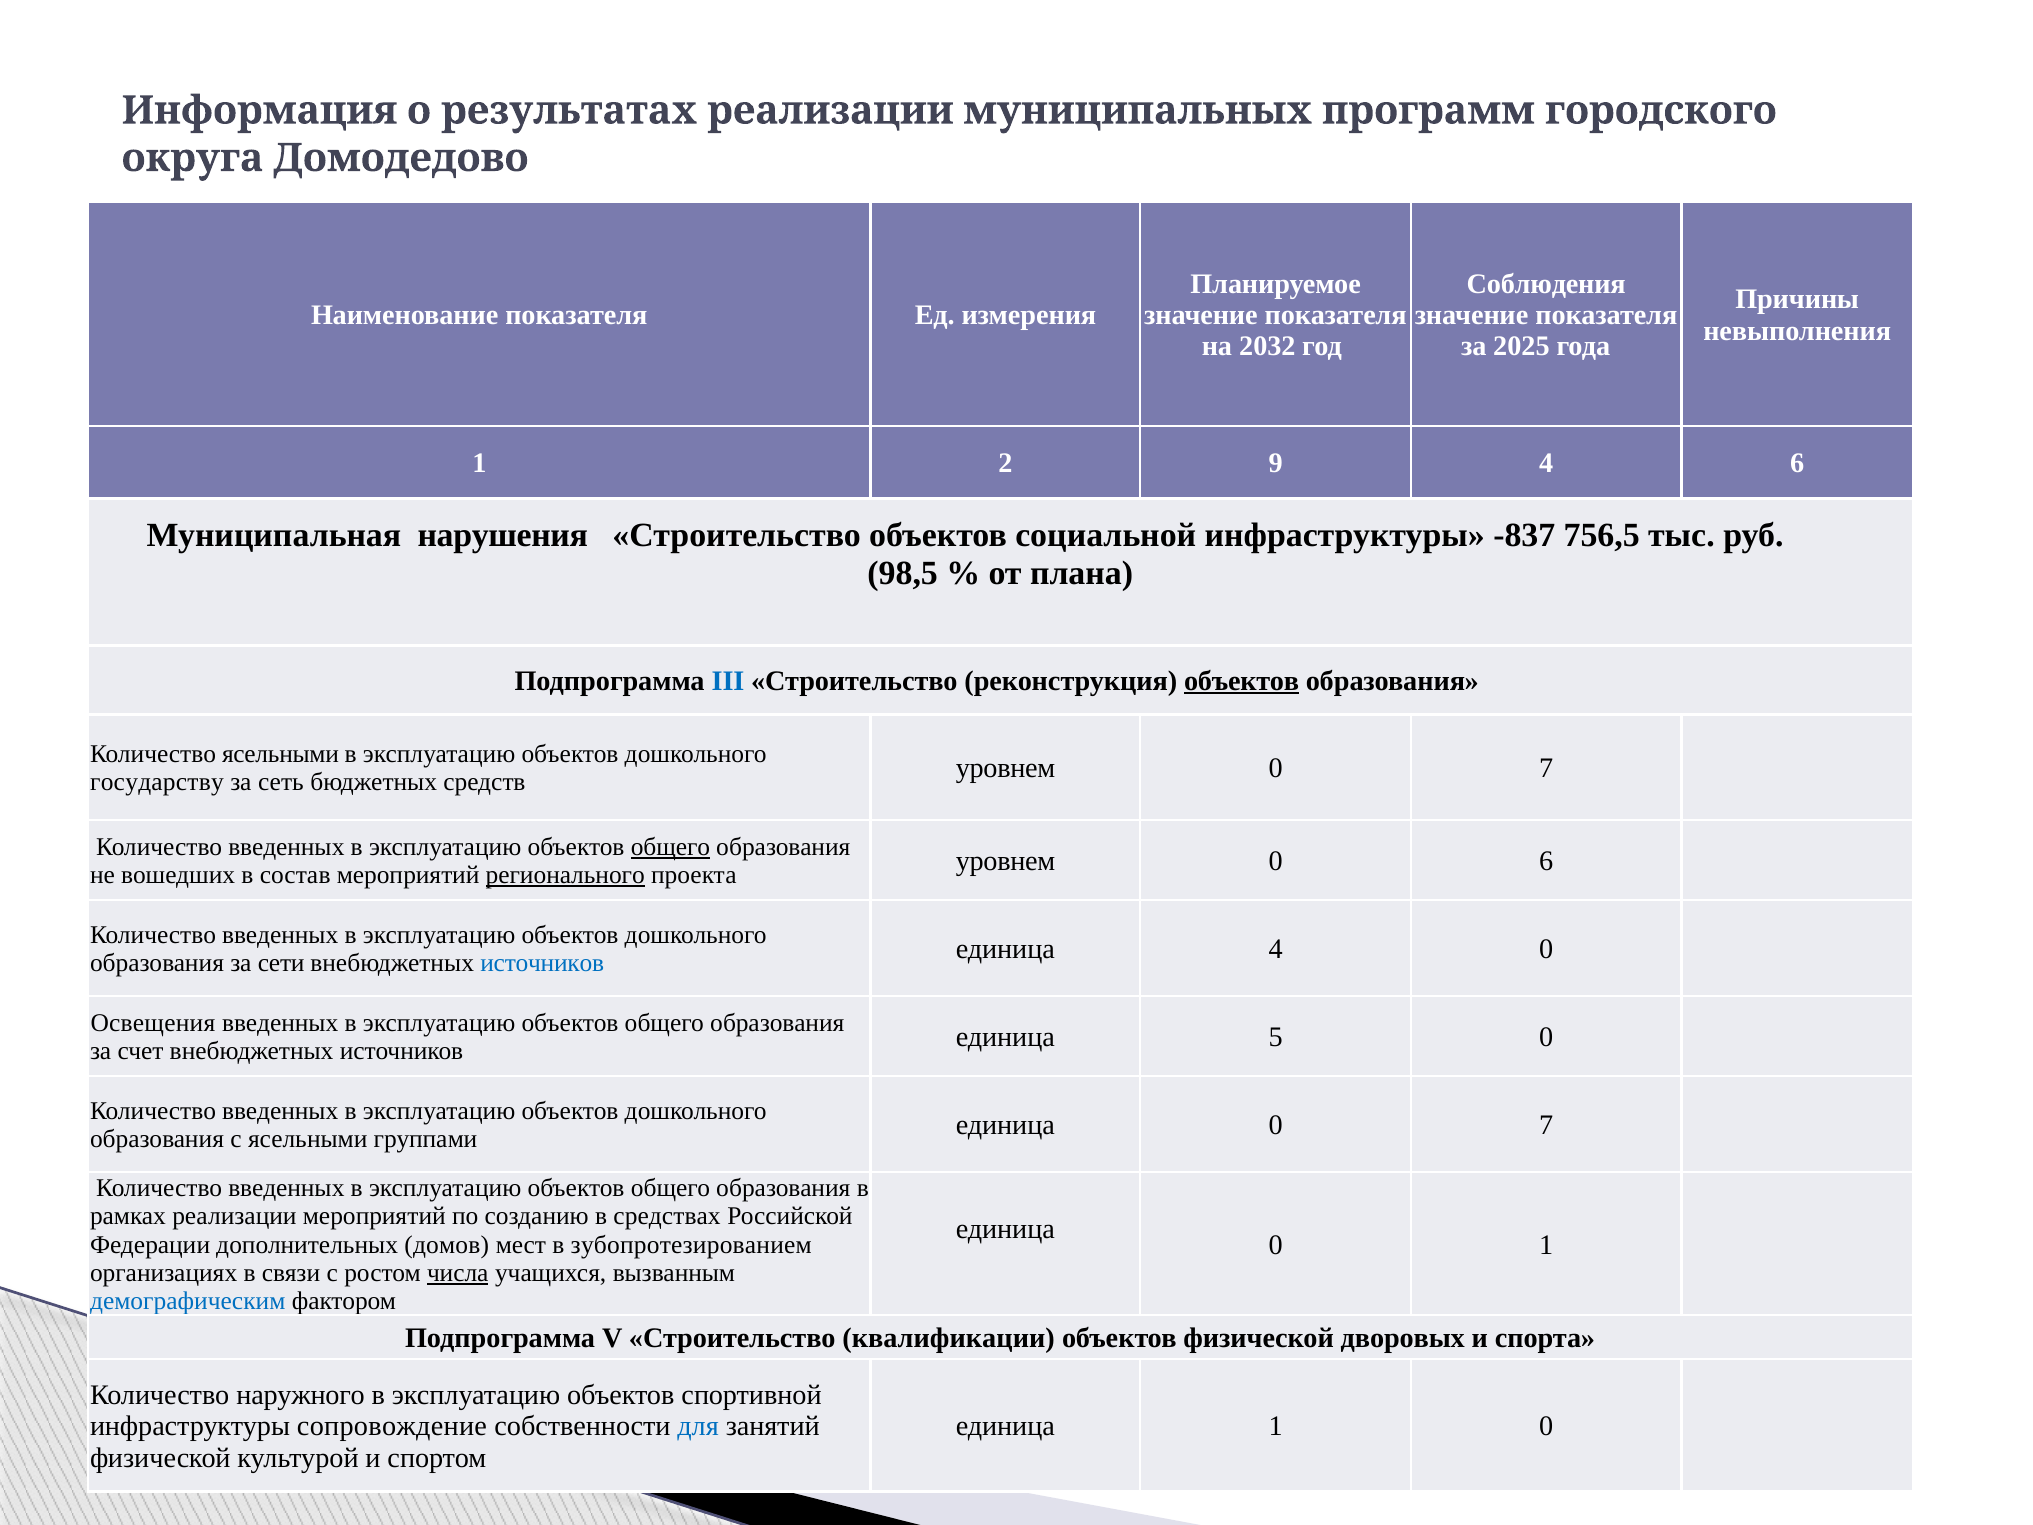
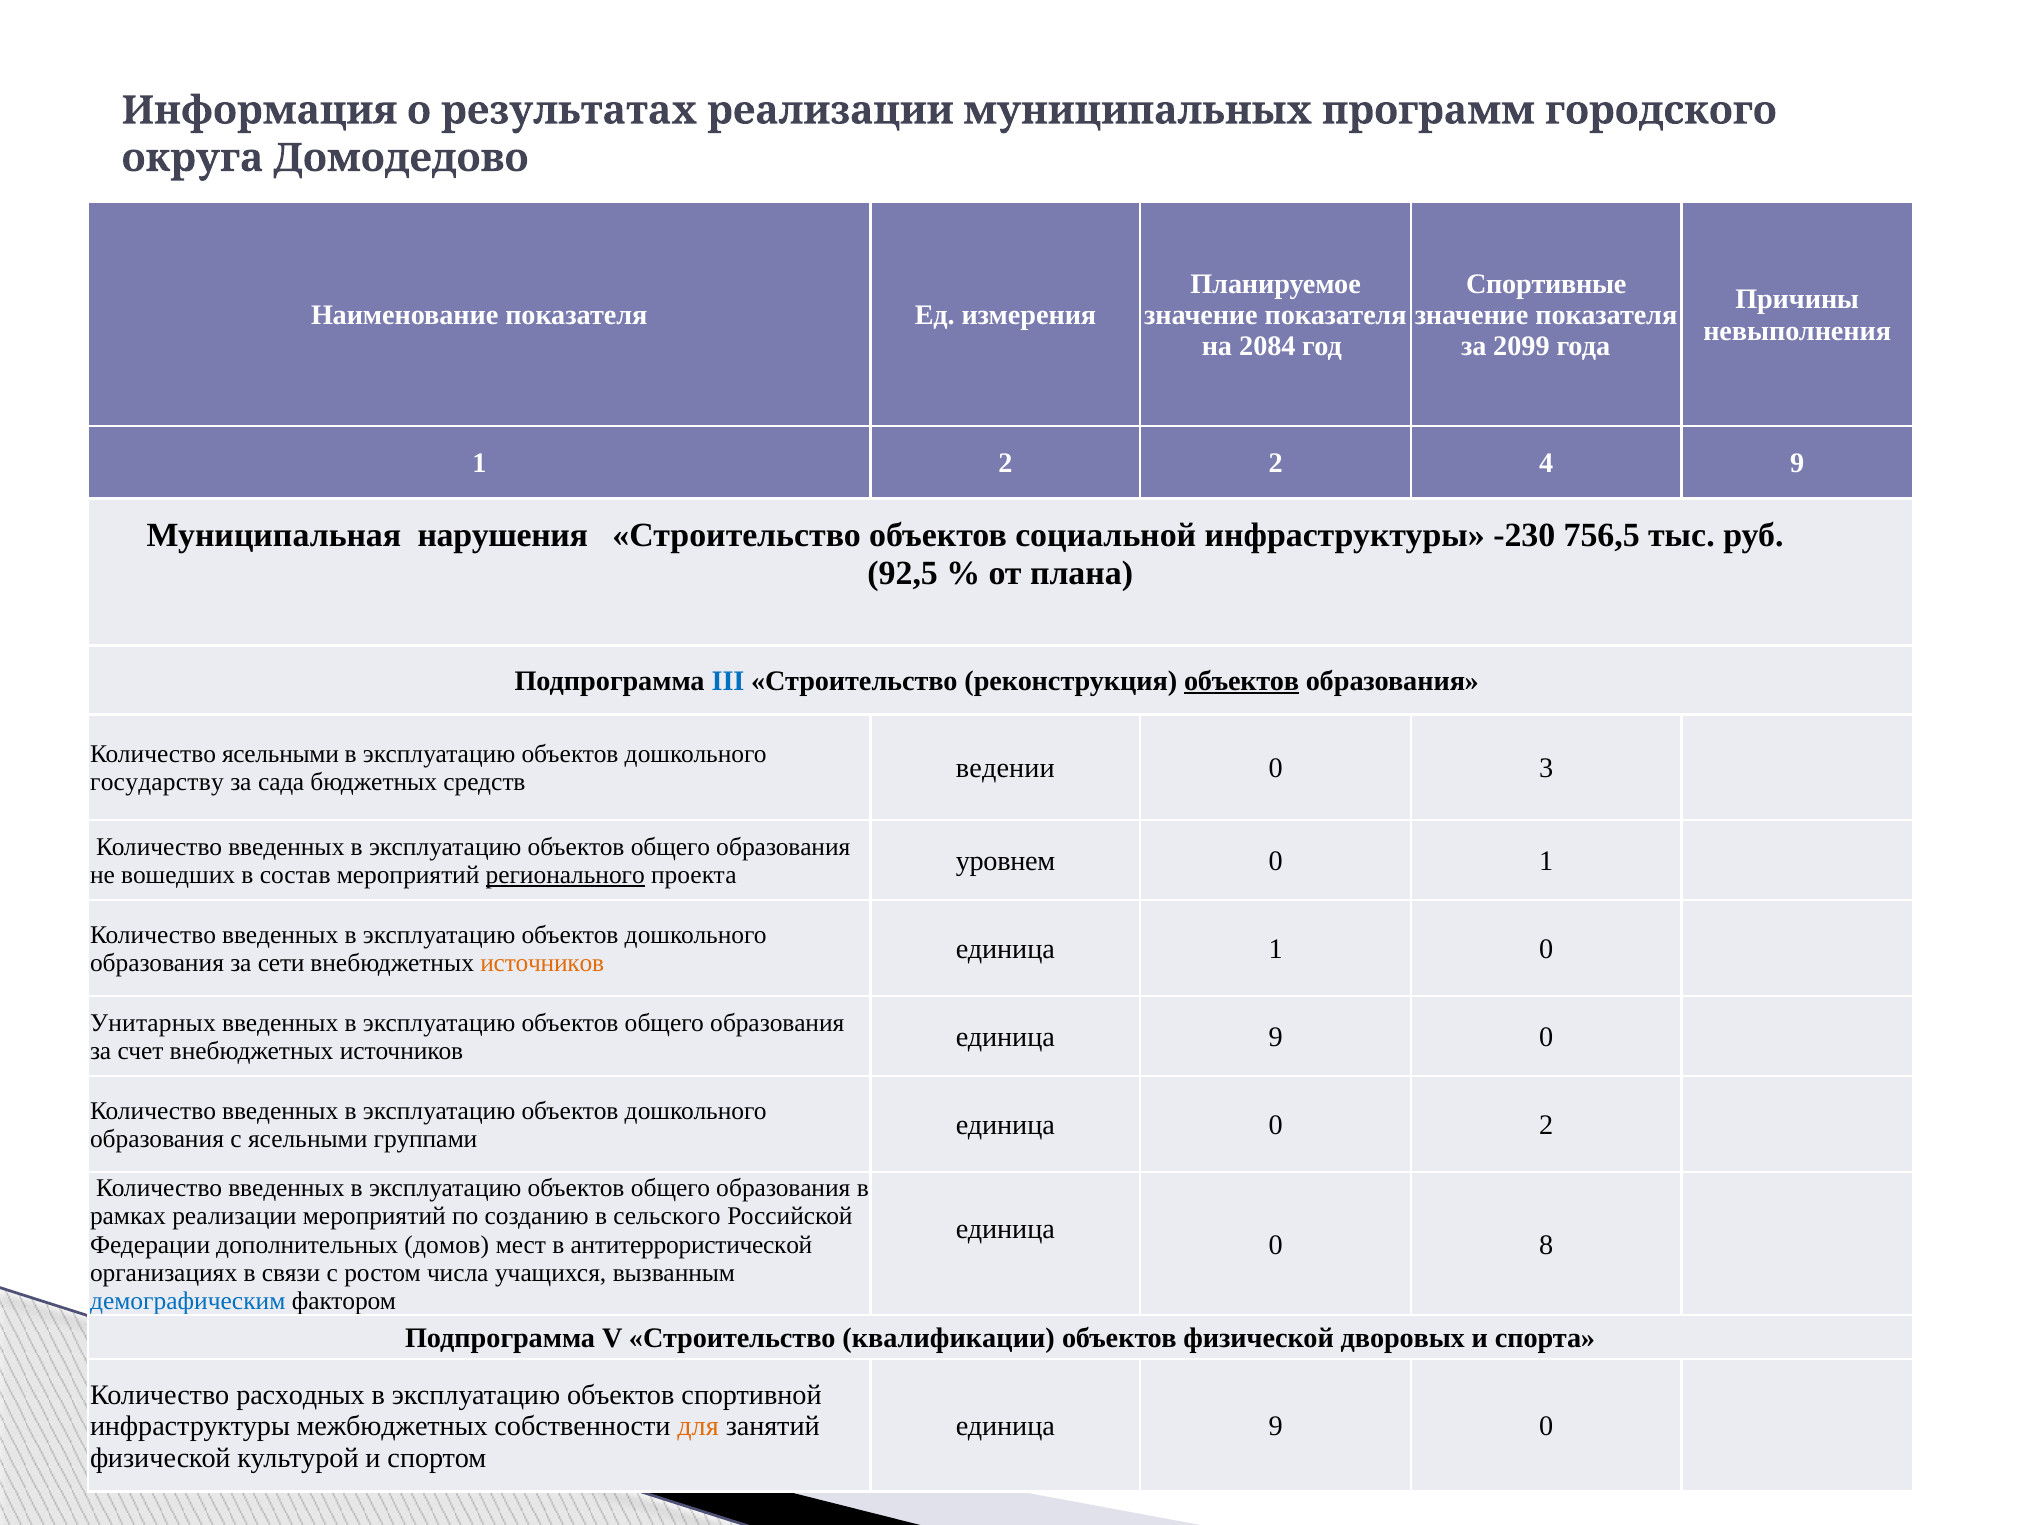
Соблюдения: Соблюдения -> Спортивные
2032: 2032 -> 2084
2025: 2025 -> 2099
2 9: 9 -> 2
4 6: 6 -> 9
-837: -837 -> -230
98,5: 98,5 -> 92,5
сеть: сеть -> сада
средств уровнем: уровнем -> ведении
7 at (1546, 768): 7 -> 3
общего at (670, 847) underline: present -> none
0 6: 6 -> 1
источников at (542, 963) colour: blue -> orange
единица 4: 4 -> 1
Освещения: Освещения -> Унитарных
источников единица 5: 5 -> 9
единица 0 7: 7 -> 2
средствах: средствах -> сельского
0 1: 1 -> 8
зубопротезированием: зубопротезированием -> антитеррористической
числа underline: present -> none
наружного: наружного -> расходных
сопровождение: сопровождение -> межбюджетных
для colour: blue -> orange
1 at (1276, 1426): 1 -> 9
